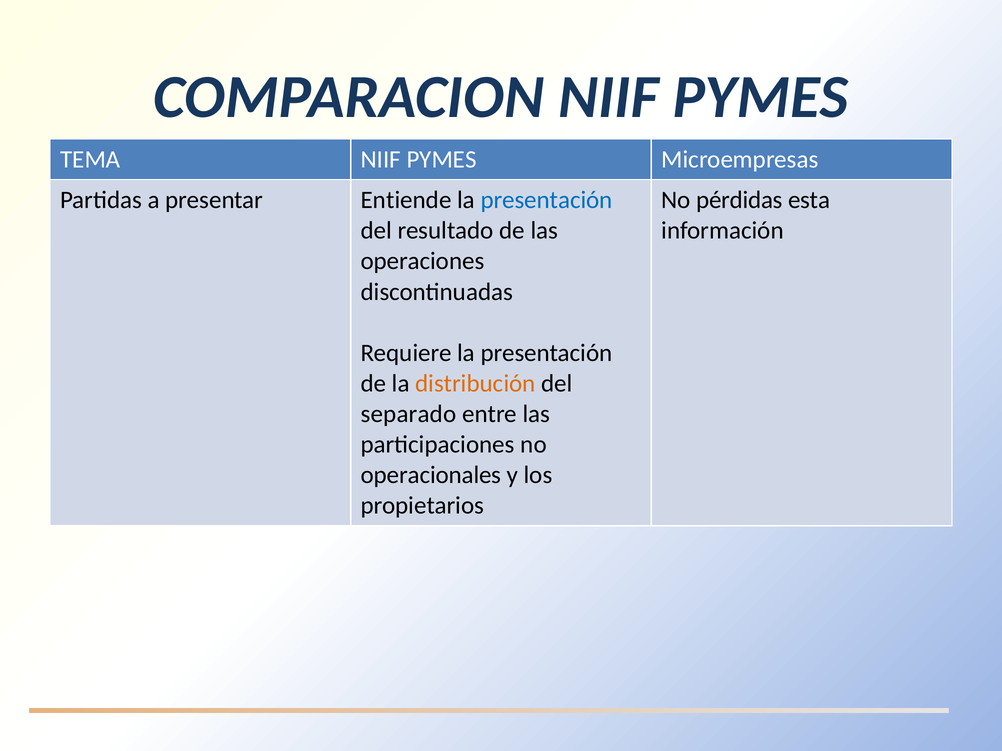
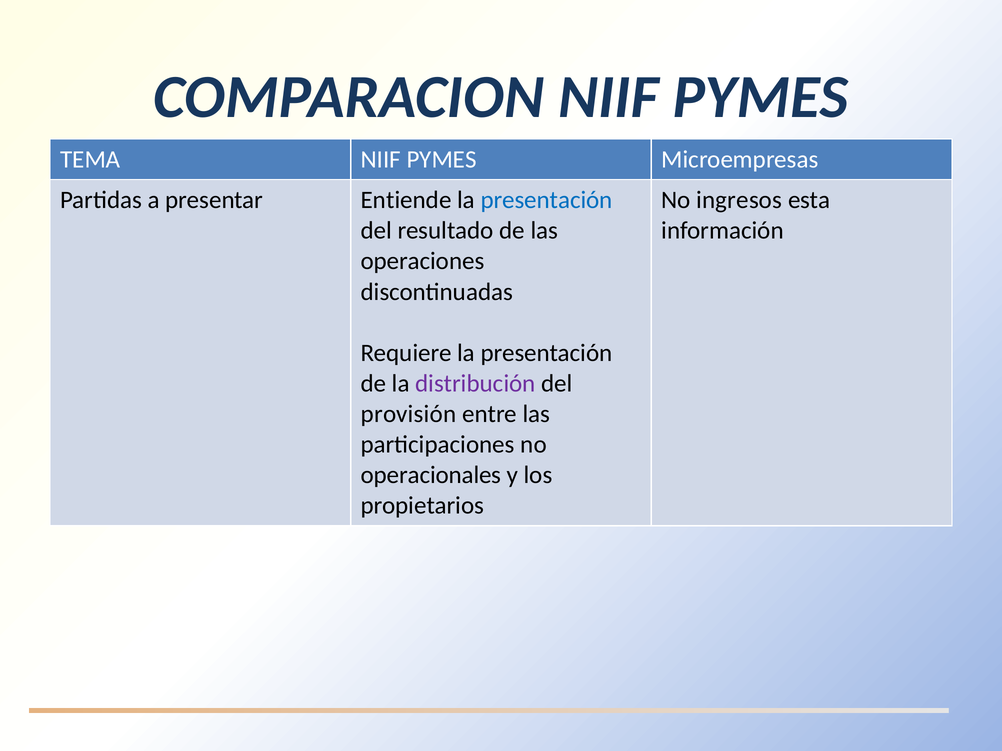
pérdidas: pérdidas -> ingresos
distribución colour: orange -> purple
separado: separado -> provisión
